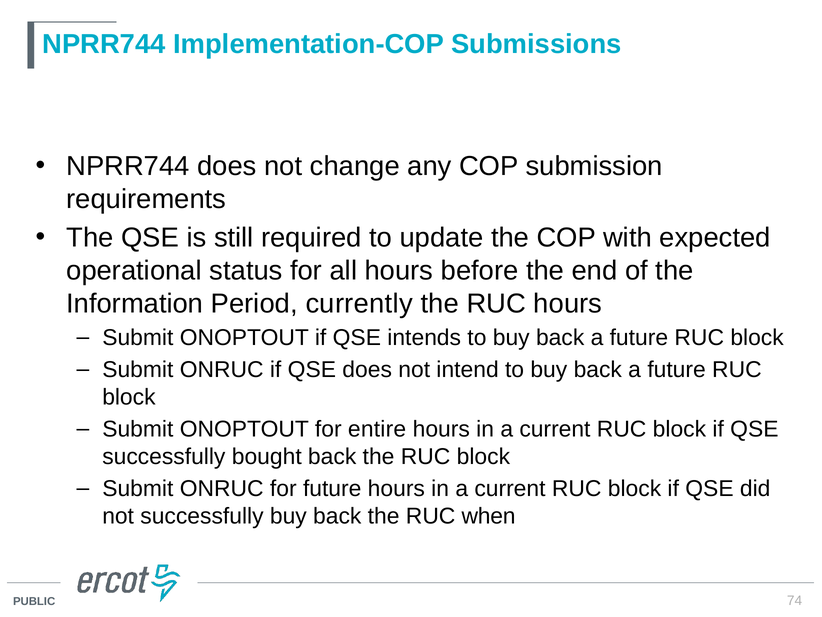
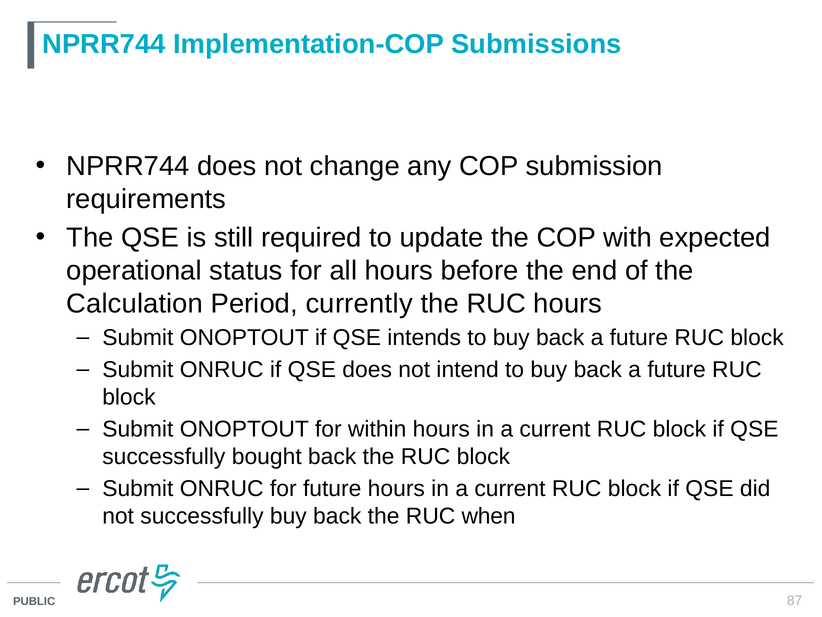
Information: Information -> Calculation
entire: entire -> within
74: 74 -> 87
